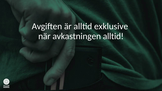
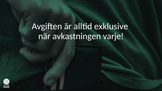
avkastningen alltid: alltid -> varje
